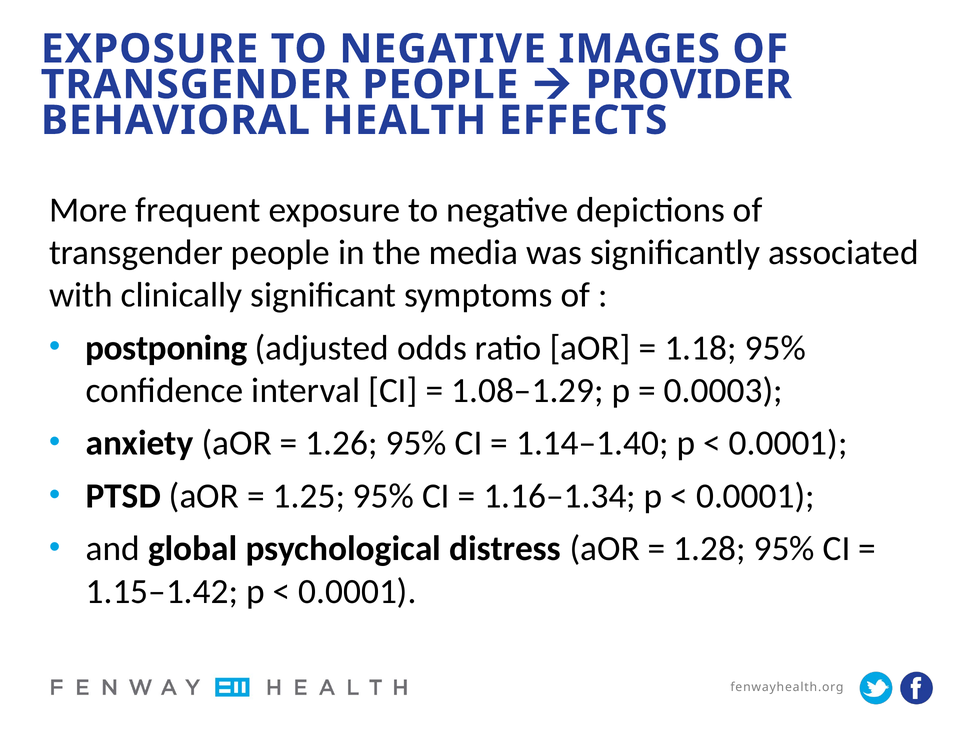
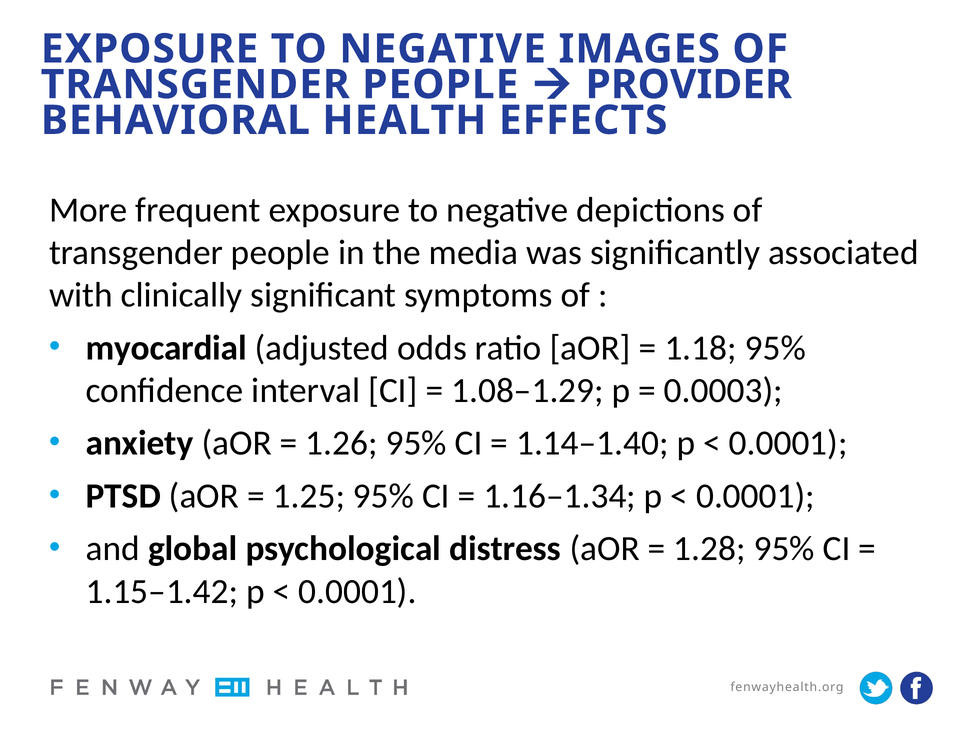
postponing: postponing -> myocardial
